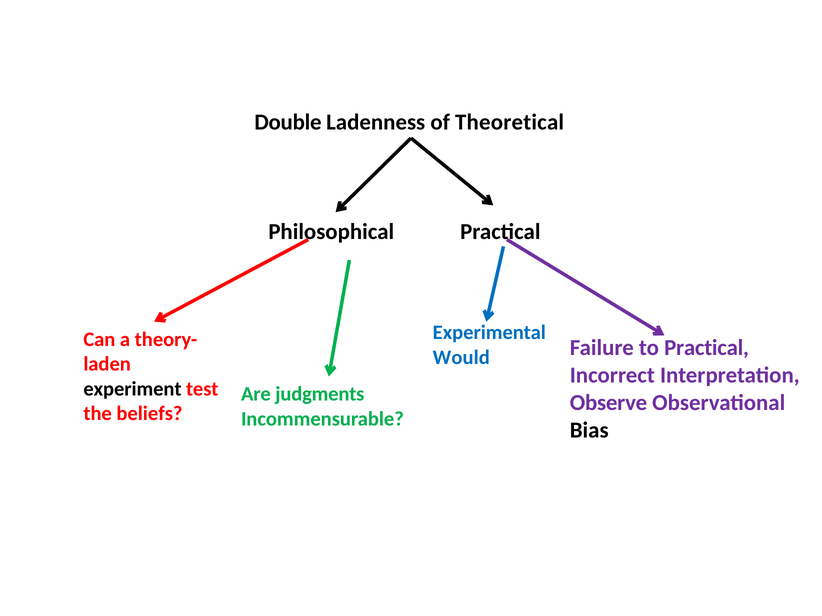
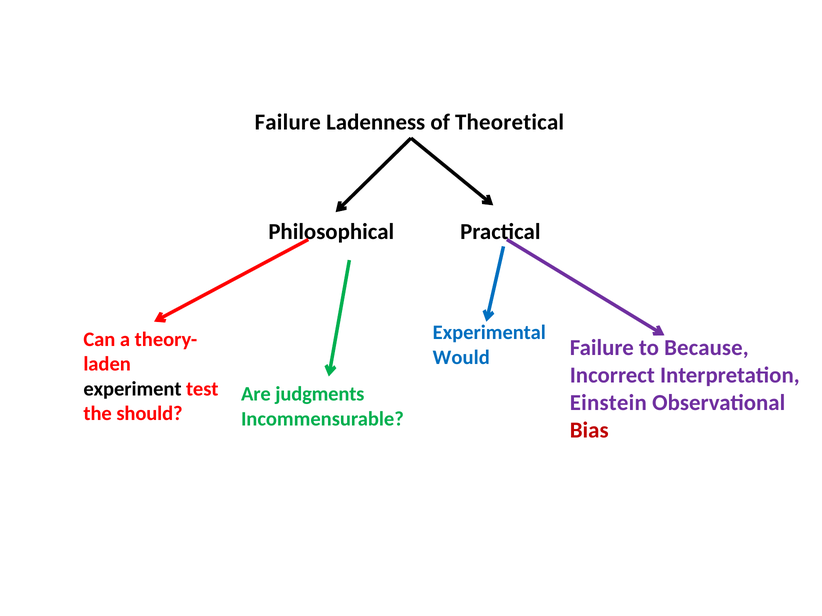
Double at (288, 122): Double -> Failure
to Practical: Practical -> Because
Observe: Observe -> Einstein
beliefs: beliefs -> should
Bias colour: black -> red
